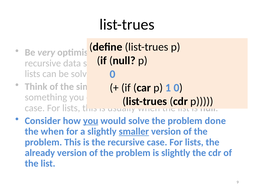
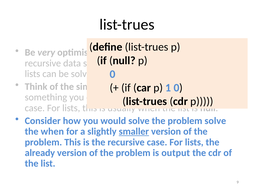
you at (91, 120) underline: present -> none
problem done: done -> solve
is slightly: slightly -> output
